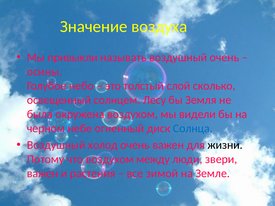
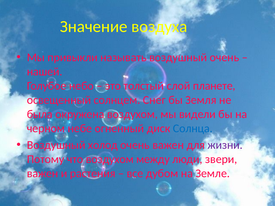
осины: осины -> нашей
сколько: сколько -> планете
Лесу: Лесу -> Снег
жизни colour: black -> purple
зимой: зимой -> дубом
